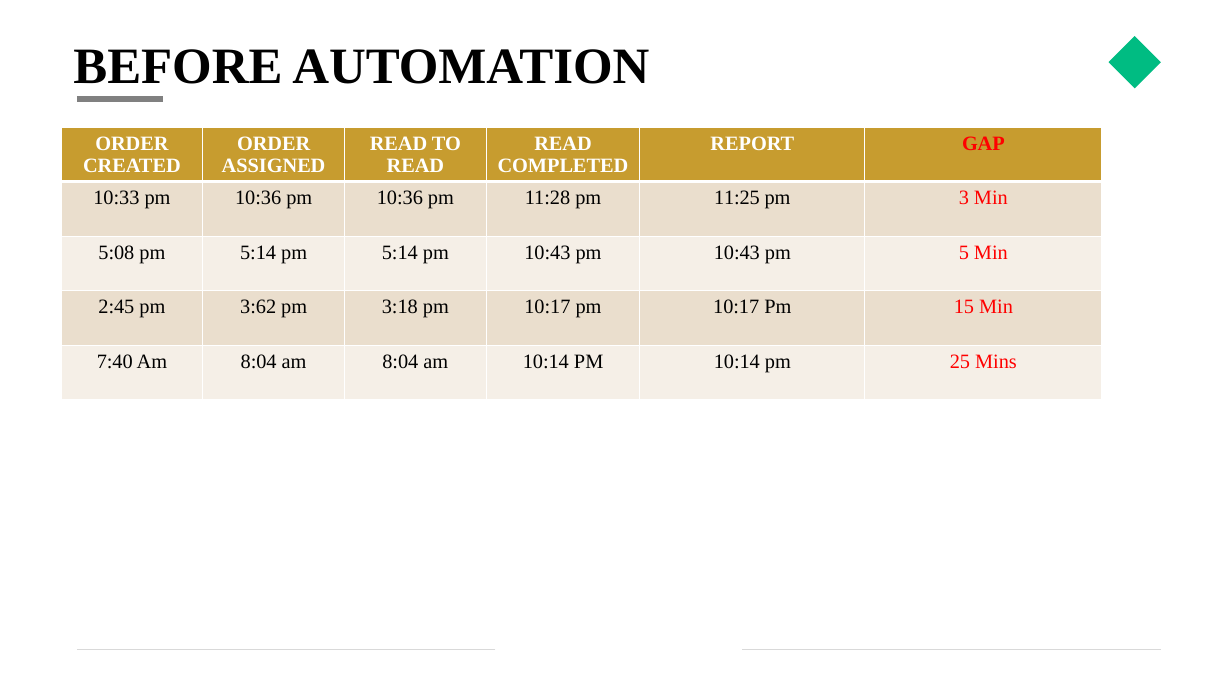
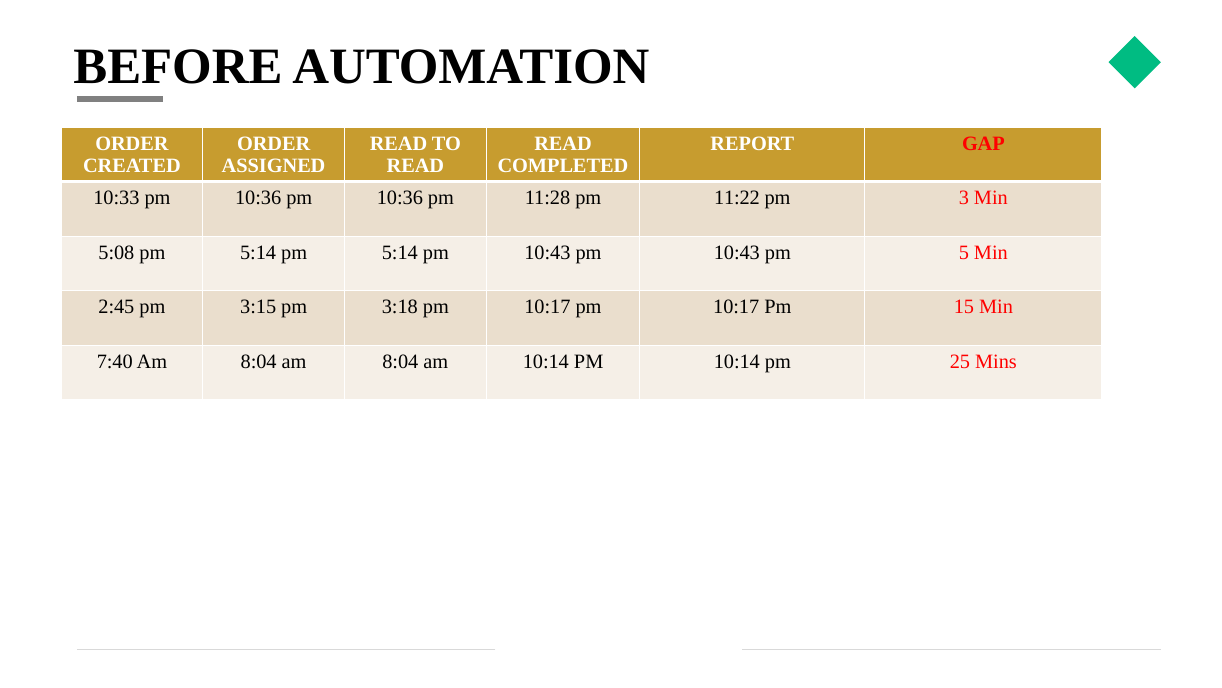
11:25: 11:25 -> 11:22
3:62: 3:62 -> 3:15
